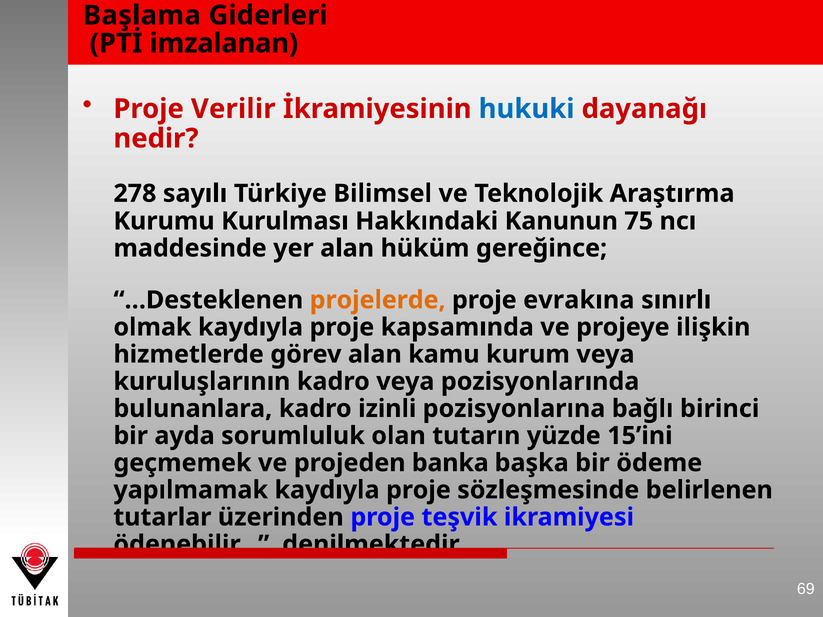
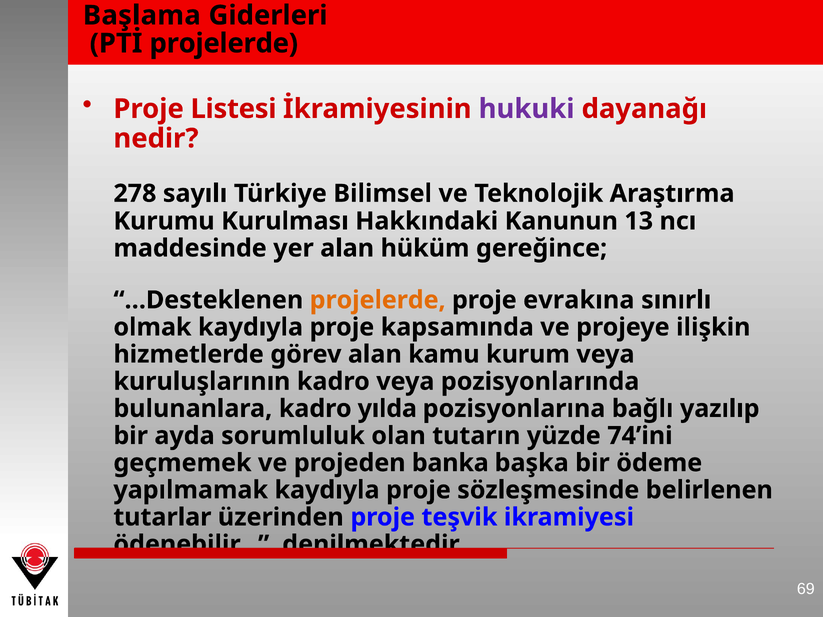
PTİ imzalanan: imzalanan -> projelerde
Verilir: Verilir -> Listesi
hukuki colour: blue -> purple
75: 75 -> 13
izinli: izinli -> yılda
birinci: birinci -> yazılıp
15’ini: 15’ini -> 74’ini
